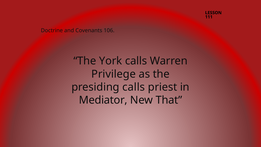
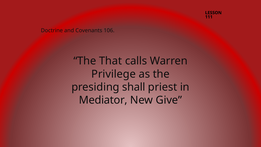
York: York -> That
presiding calls: calls -> shall
That: That -> Give
